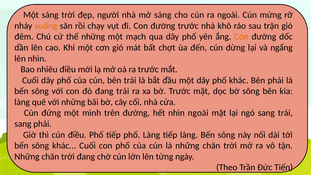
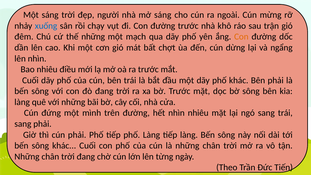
xuống colour: orange -> blue
đang trái: trái -> trời
nhìn ngoài: ngoài -> nhiêu
cún điều: điều -> phải
